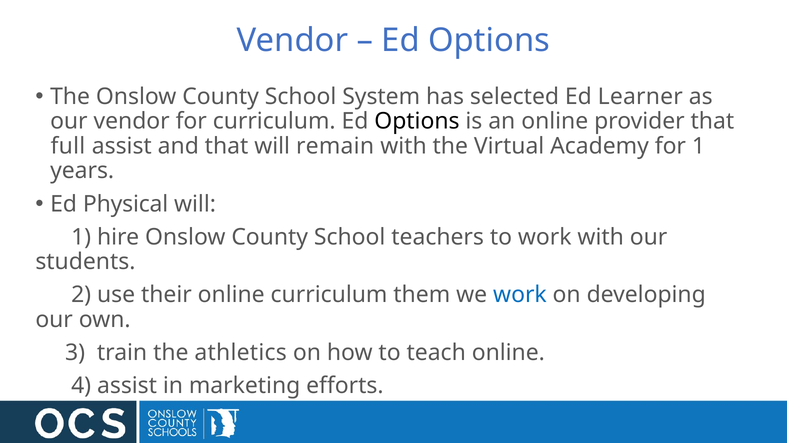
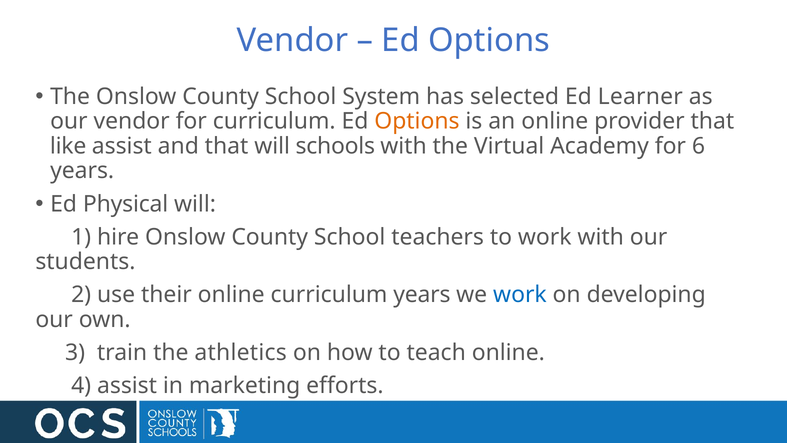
Options at (417, 121) colour: black -> orange
full: full -> like
remain: remain -> schools
for 1: 1 -> 6
curriculum them: them -> years
